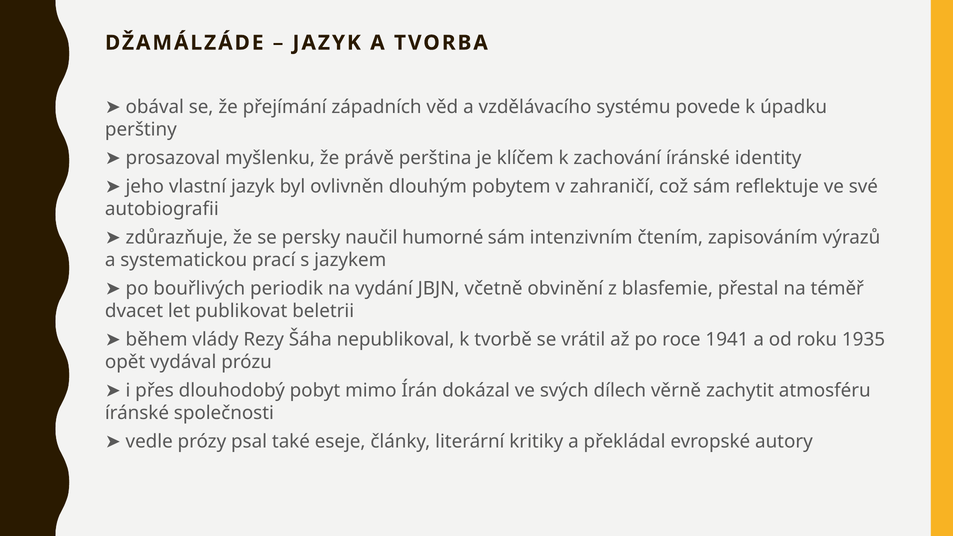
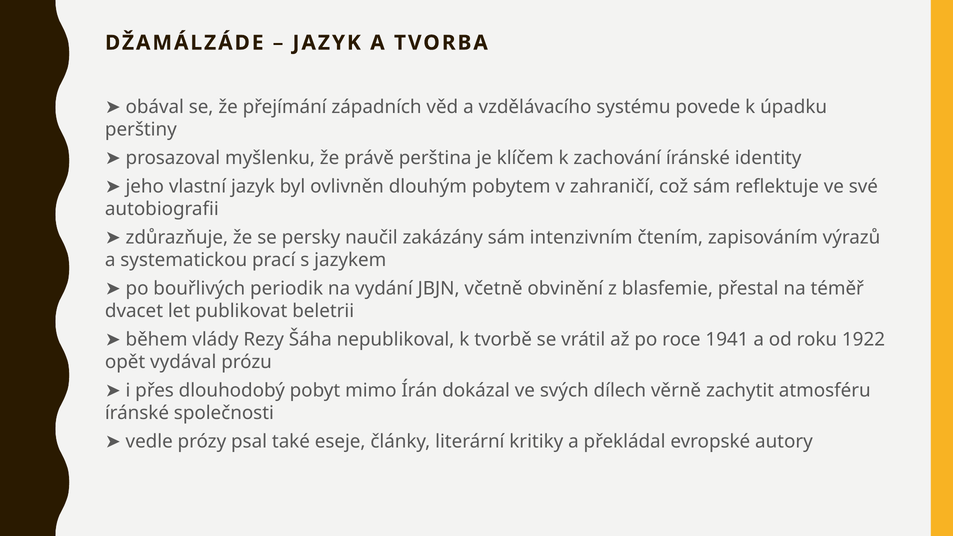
humorné: humorné -> zakázány
1935: 1935 -> 1922
